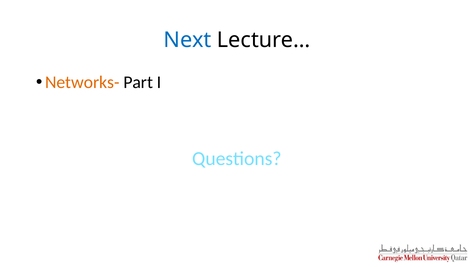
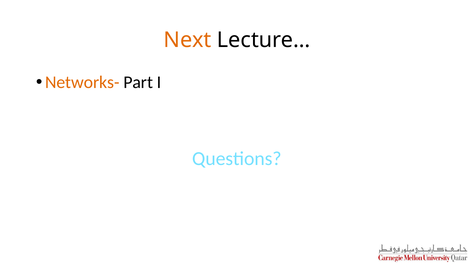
Next colour: blue -> orange
